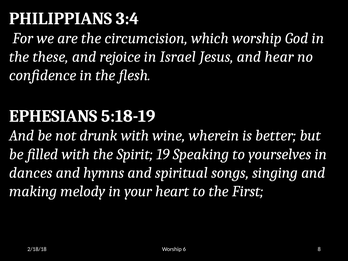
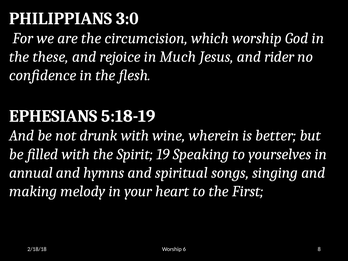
3:4: 3:4 -> 3:0
Israel: Israel -> Much
hear: hear -> rider
dances: dances -> annual
